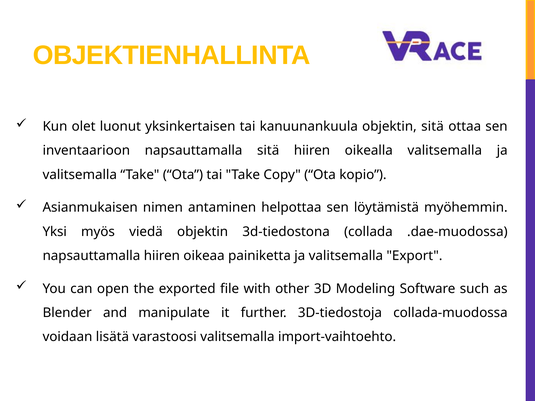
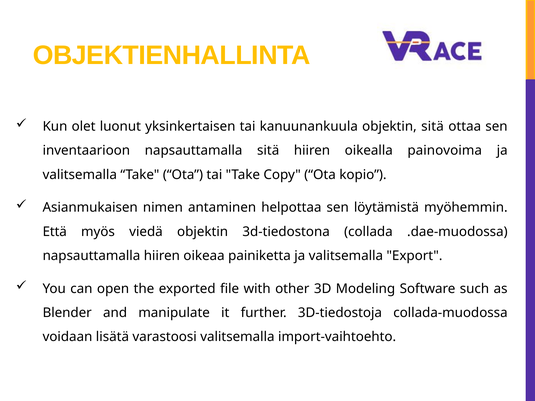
oikealla valitsemalla: valitsemalla -> painovoima
Yksi: Yksi -> Että
